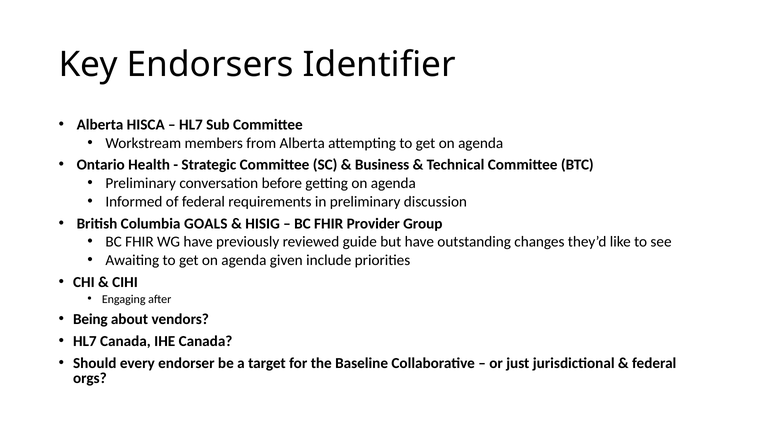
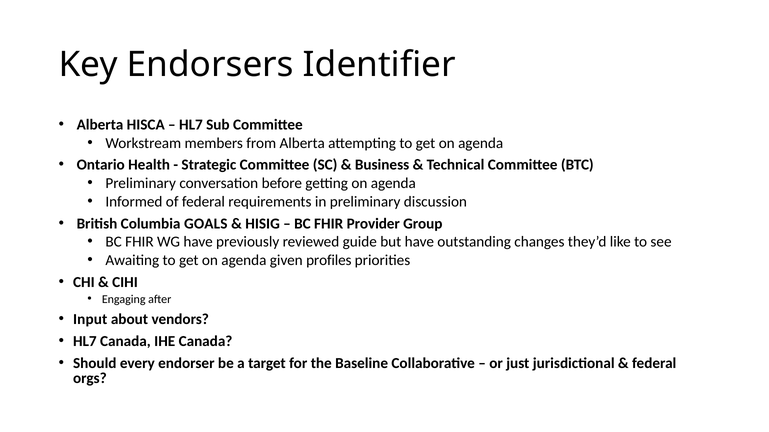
include: include -> profiles
Being: Being -> Input
